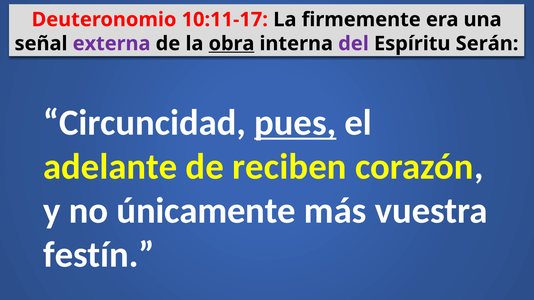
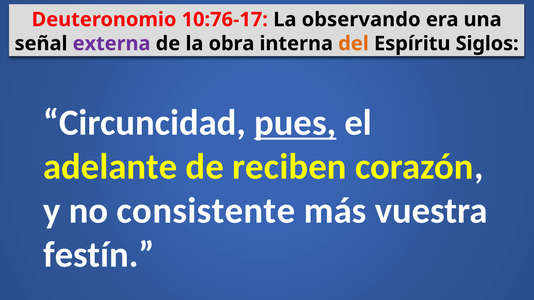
10:11-17: 10:11-17 -> 10:76-17
firmemente: firmemente -> observando
obra underline: present -> none
del colour: purple -> orange
Serán: Serán -> Siglos
únicamente: únicamente -> consistente
